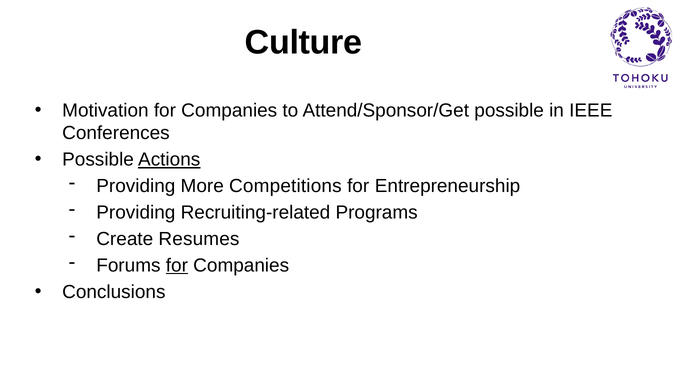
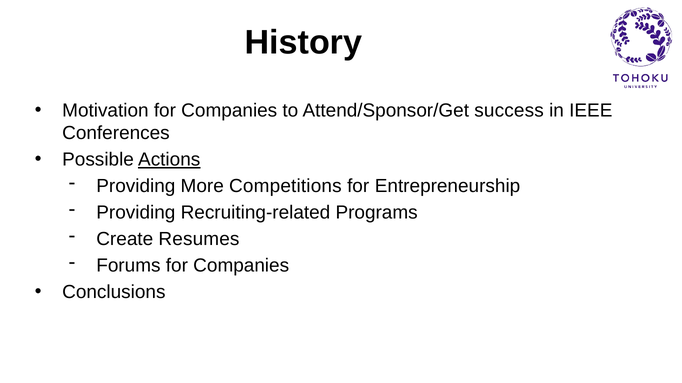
Culture: Culture -> History
Attend/Sponsor/Get possible: possible -> success
for at (177, 266) underline: present -> none
